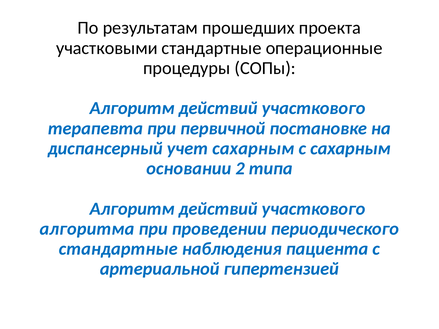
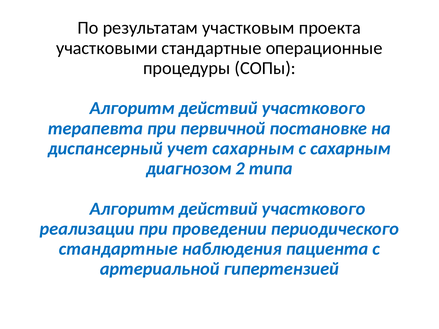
прошедших: прошедших -> участковым
основании: основании -> диагнозом
алгоритма: алгоритма -> реализации
